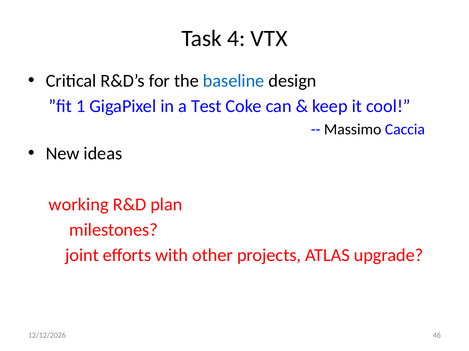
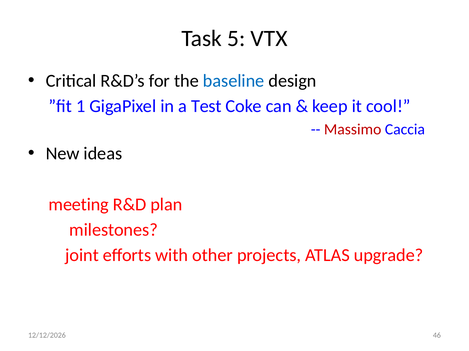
4: 4 -> 5
Massimo colour: black -> red
working: working -> meeting
